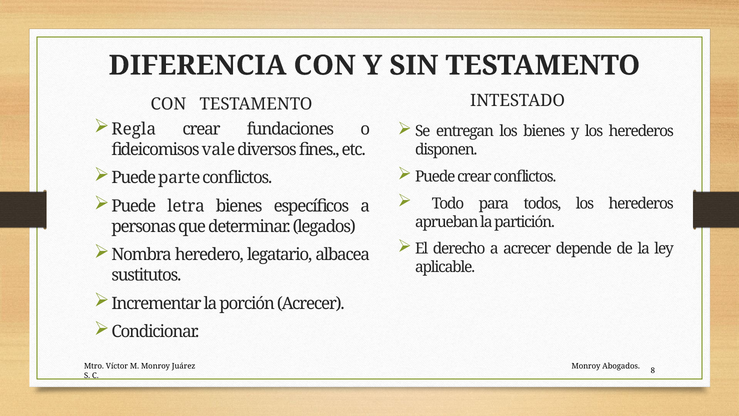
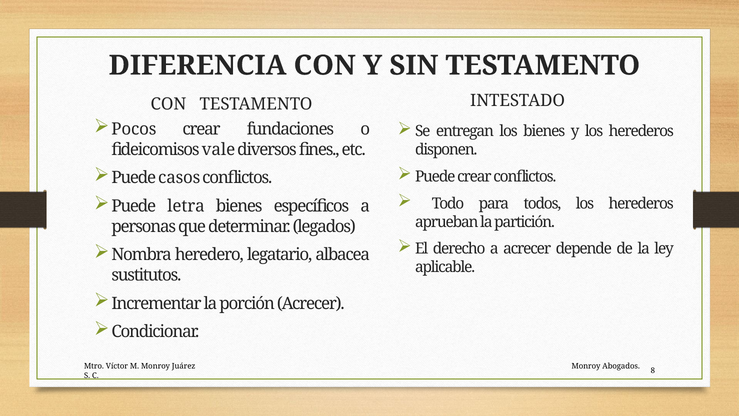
Regla: Regla -> Pocos
parte: parte -> casos
